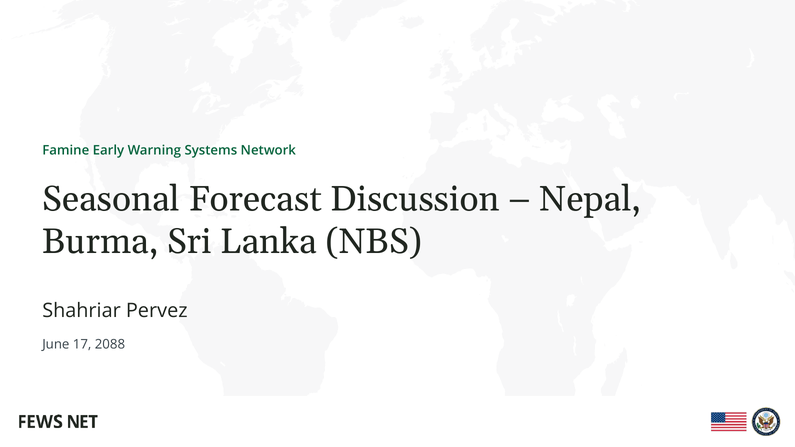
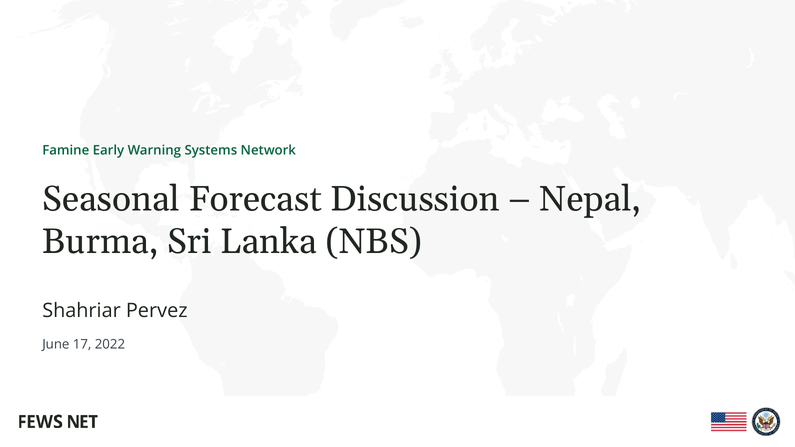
2088: 2088 -> 2022
